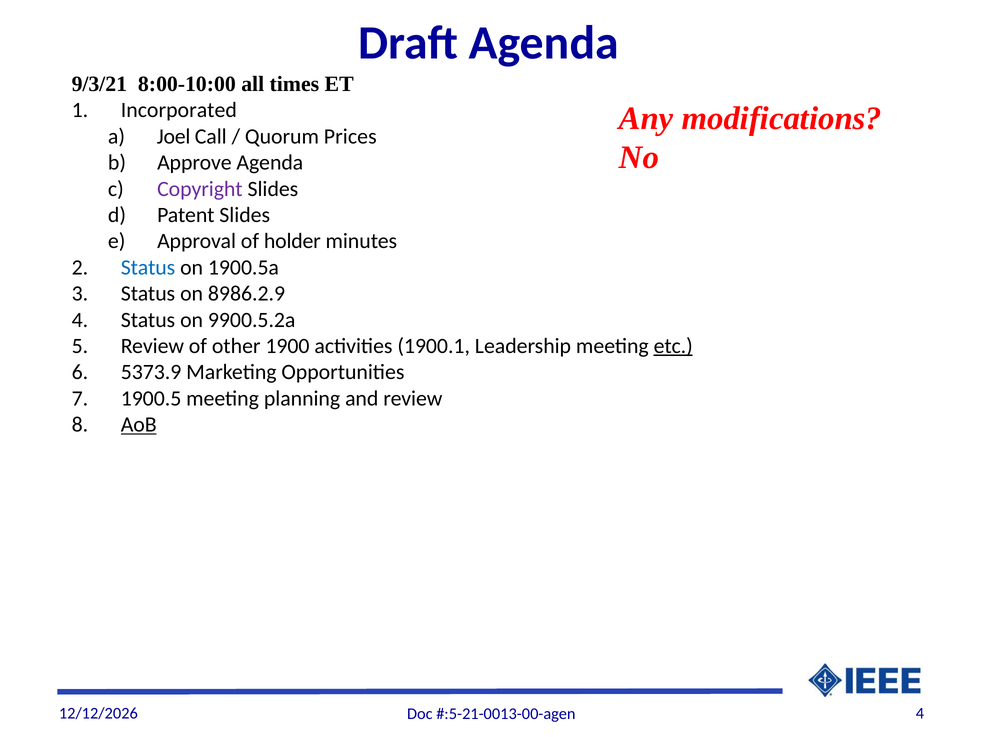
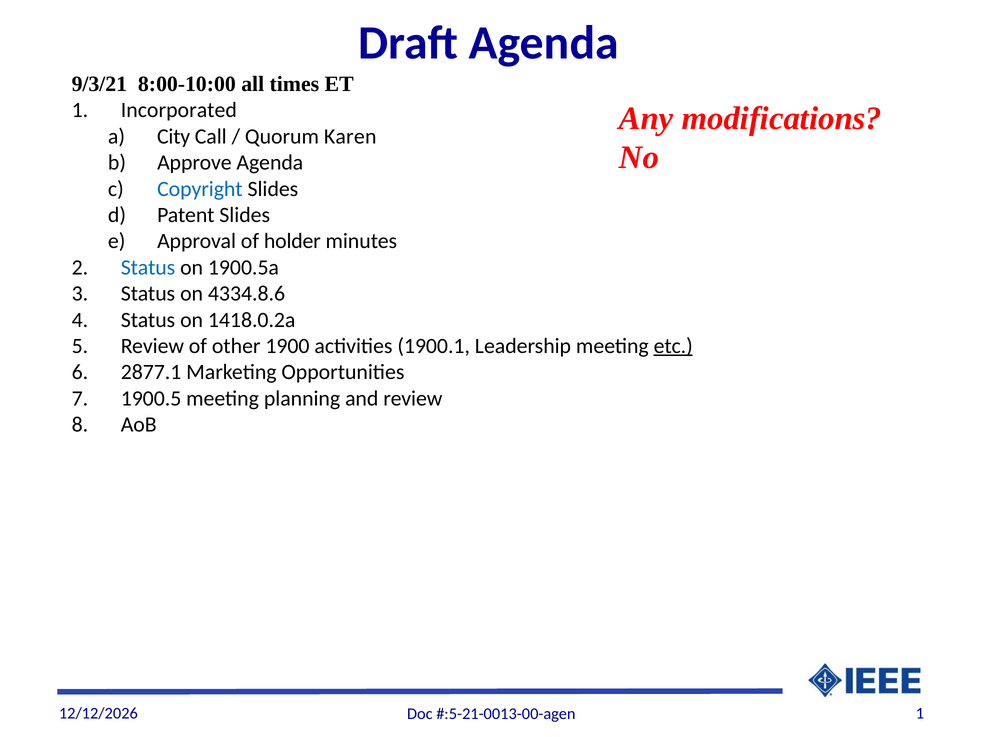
Joel: Joel -> City
Prices: Prices -> Karen
Copyright colour: purple -> blue
8986.2.9: 8986.2.9 -> 4334.8.6
9900.5.2a: 9900.5.2a -> 1418.0.2a
5373.9: 5373.9 -> 2877.1
AoB underline: present -> none
4 at (920, 714): 4 -> 1
